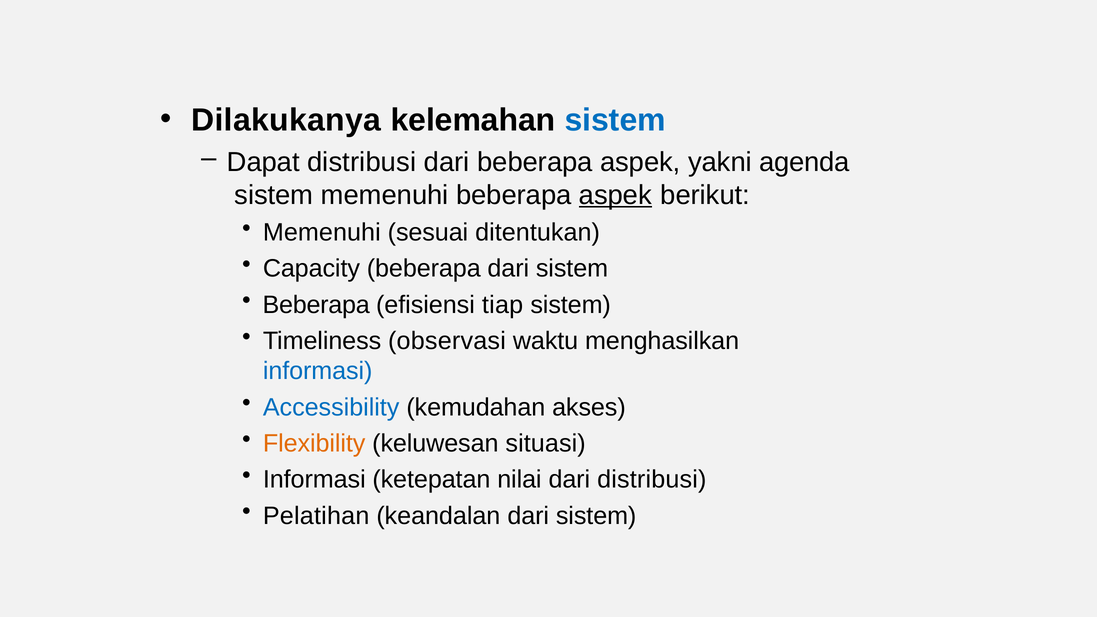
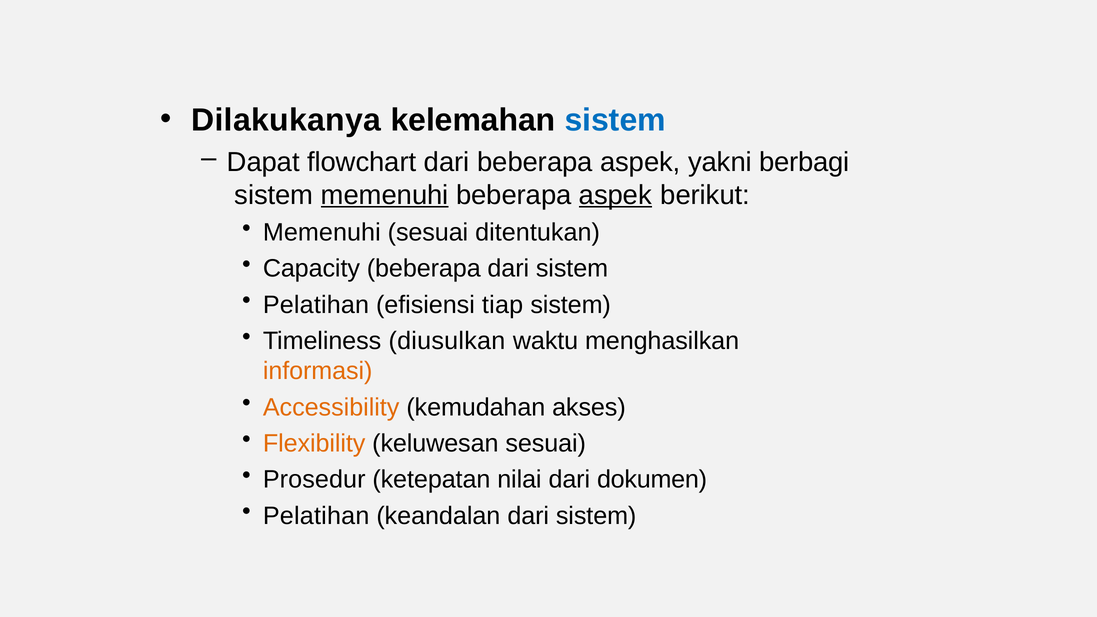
Dapat distribusi: distribusi -> flowchart
agenda: agenda -> berbagi
memenuhi at (385, 195) underline: none -> present
Beberapa at (316, 305): Beberapa -> Pelatihan
observasi: observasi -> diusulkan
informasi at (318, 371) colour: blue -> orange
Accessibility colour: blue -> orange
keluwesan situasi: situasi -> sesuai
Informasi at (314, 480): Informasi -> Prosedur
dari distribusi: distribusi -> dokumen
